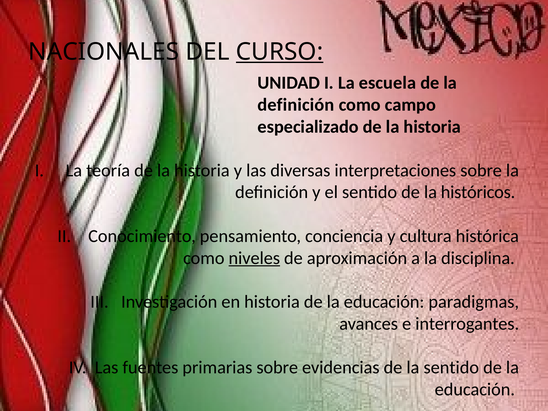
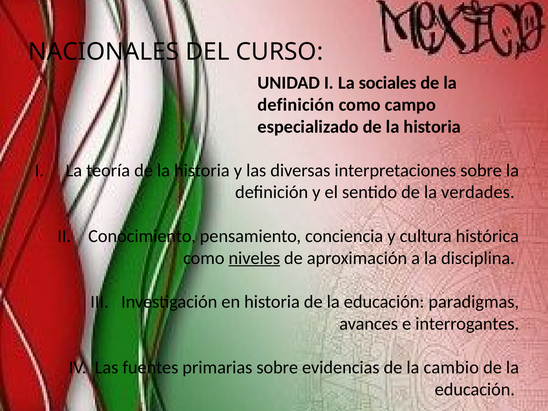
CURSO underline: present -> none
escuela: escuela -> sociales
históricos: históricos -> verdades
la sentido: sentido -> cambio
